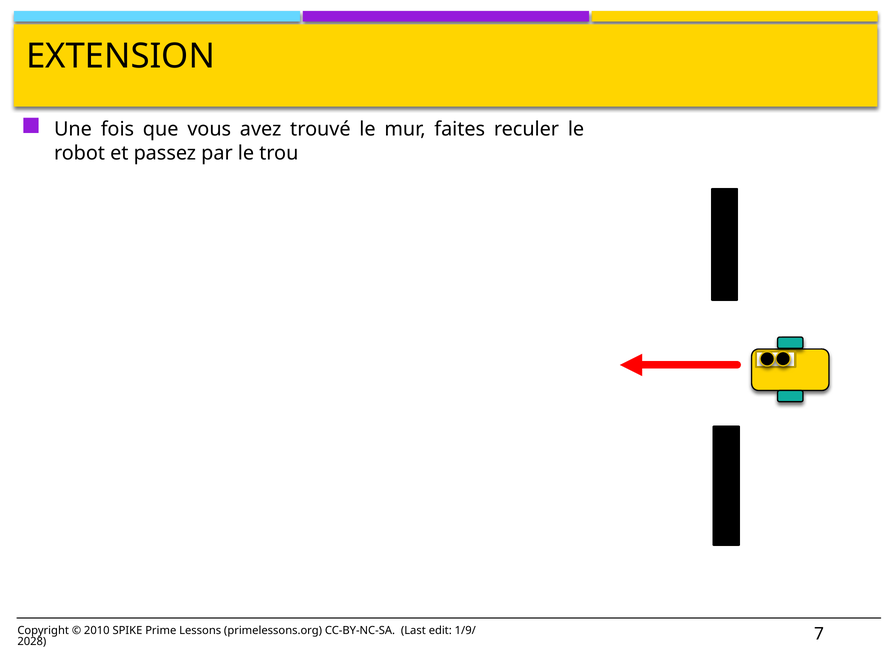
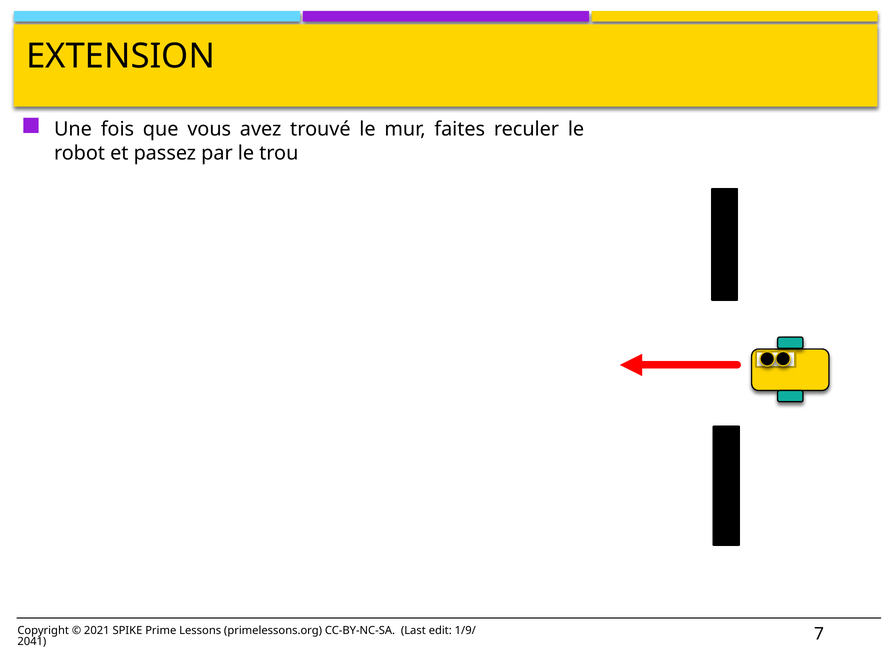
2010: 2010 -> 2021
2028: 2028 -> 2041
